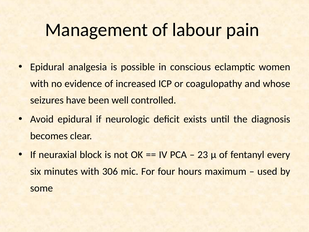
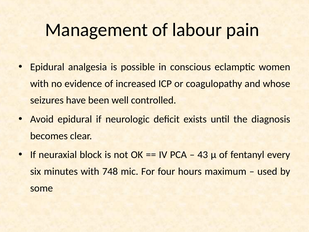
23: 23 -> 43
306: 306 -> 748
